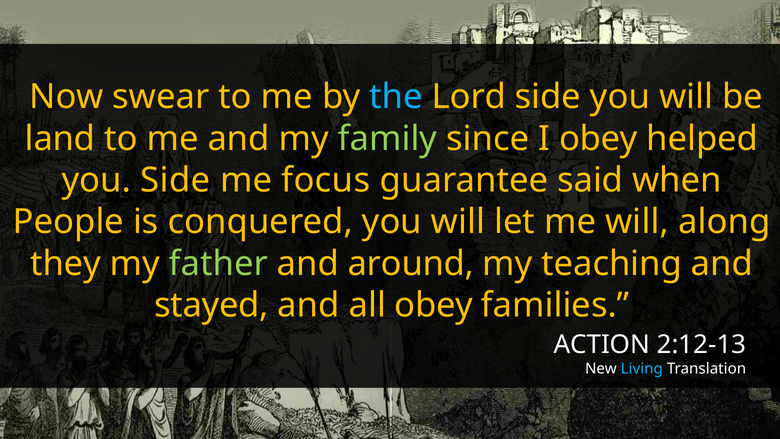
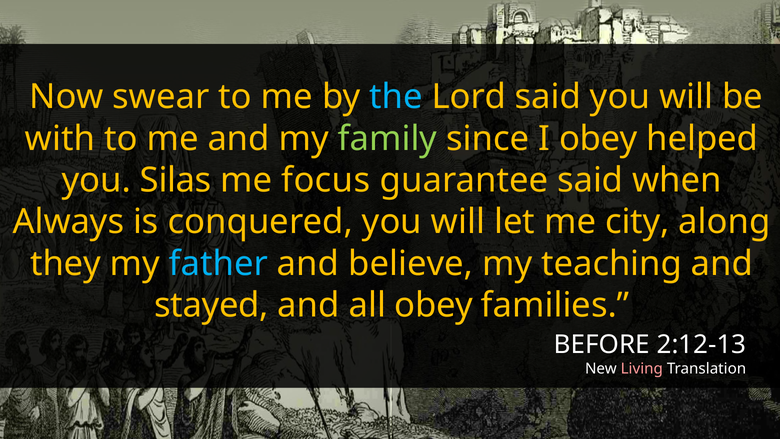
Lord side: side -> said
land: land -> with
you Side: Side -> Silas
People: People -> Always
me will: will -> city
father colour: light green -> light blue
around: around -> believe
ACTION: ACTION -> BEFORE
Living colour: light blue -> pink
